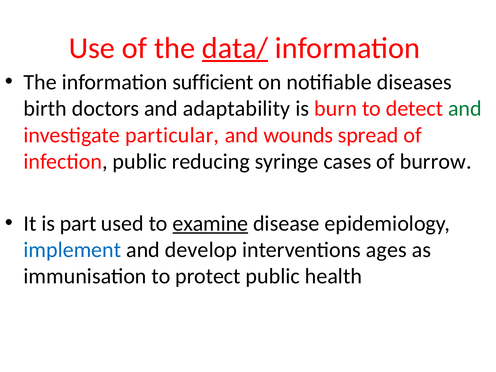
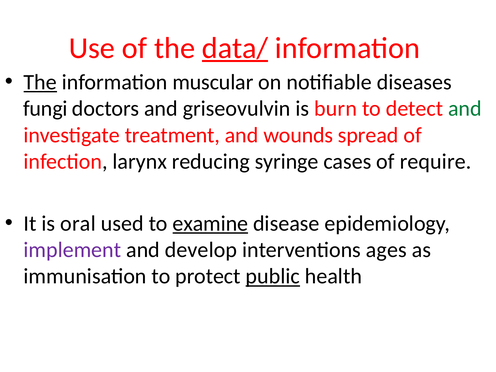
The at (40, 82) underline: none -> present
sufficient: sufficient -> muscular
birth: birth -> fungi
adaptability: adaptability -> griseovulvin
particular: particular -> treatment
infection public: public -> larynx
burrow: burrow -> require
part: part -> oral
implement colour: blue -> purple
public at (273, 276) underline: none -> present
